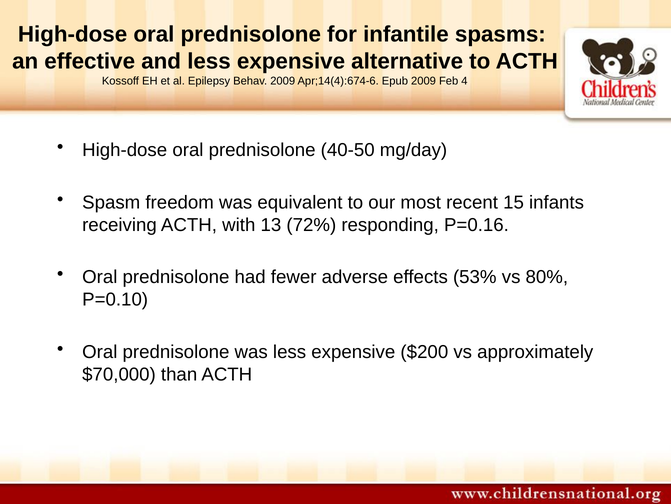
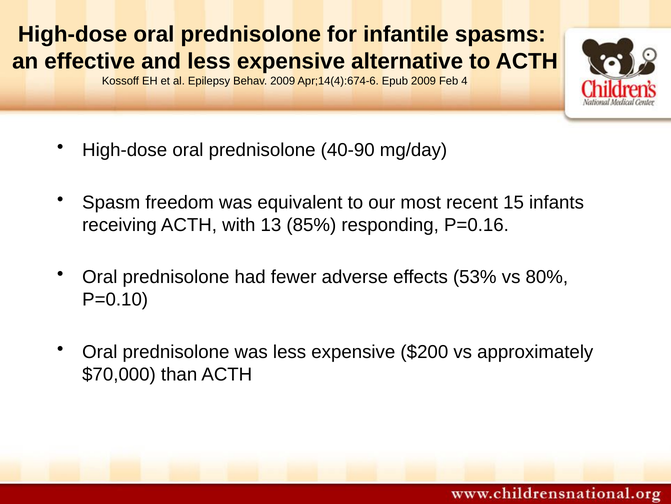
40-50: 40-50 -> 40-90
72%: 72% -> 85%
